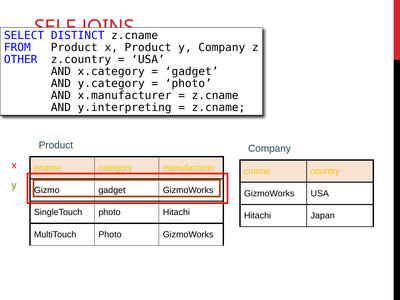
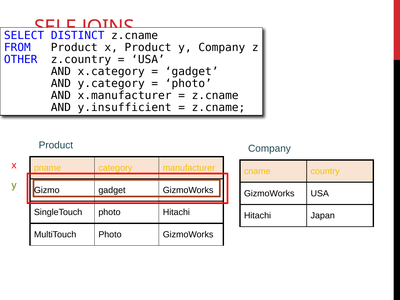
y.interpreting: y.interpreting -> y.insufficient
